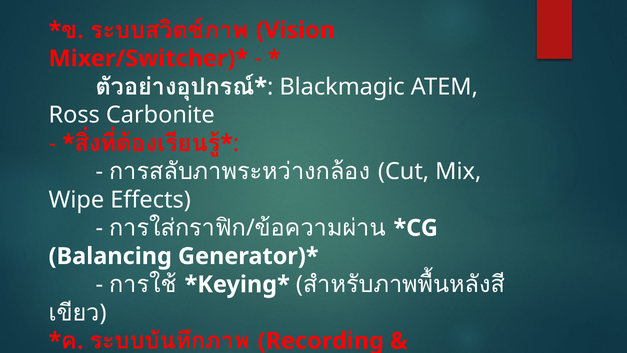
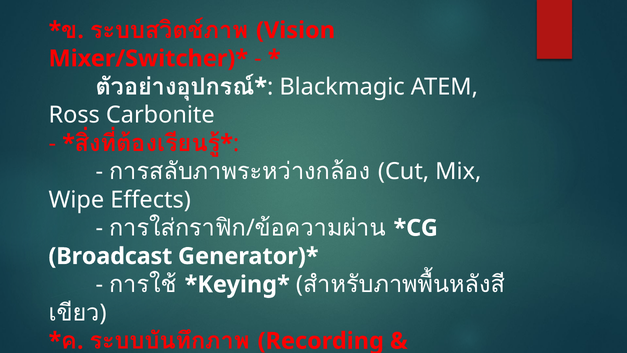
Balancing at (110, 256): Balancing -> Broadcast
